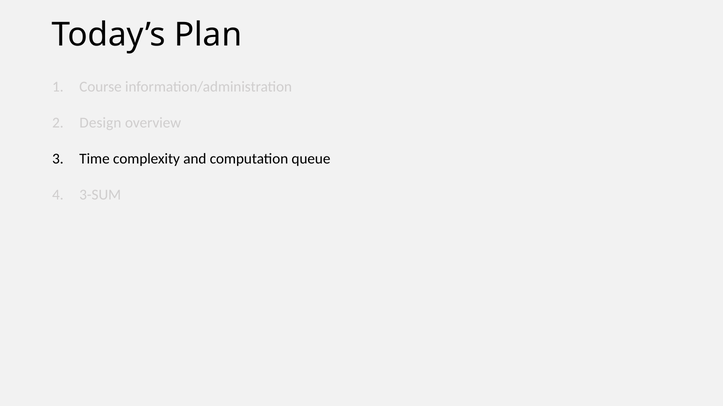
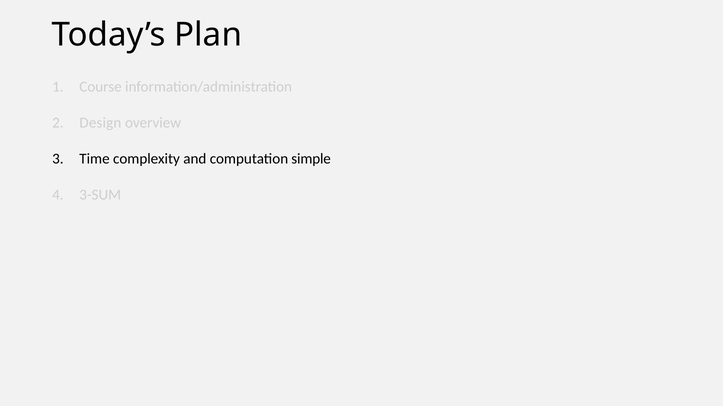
queue: queue -> simple
